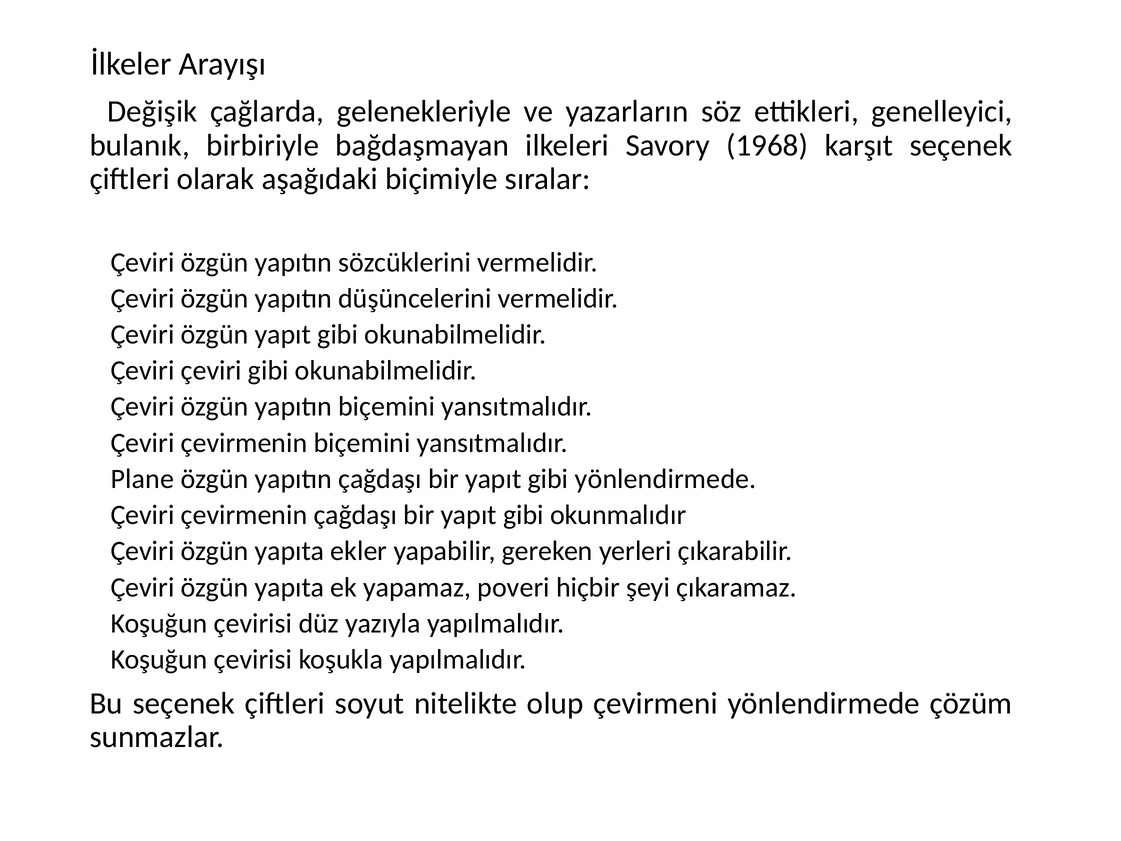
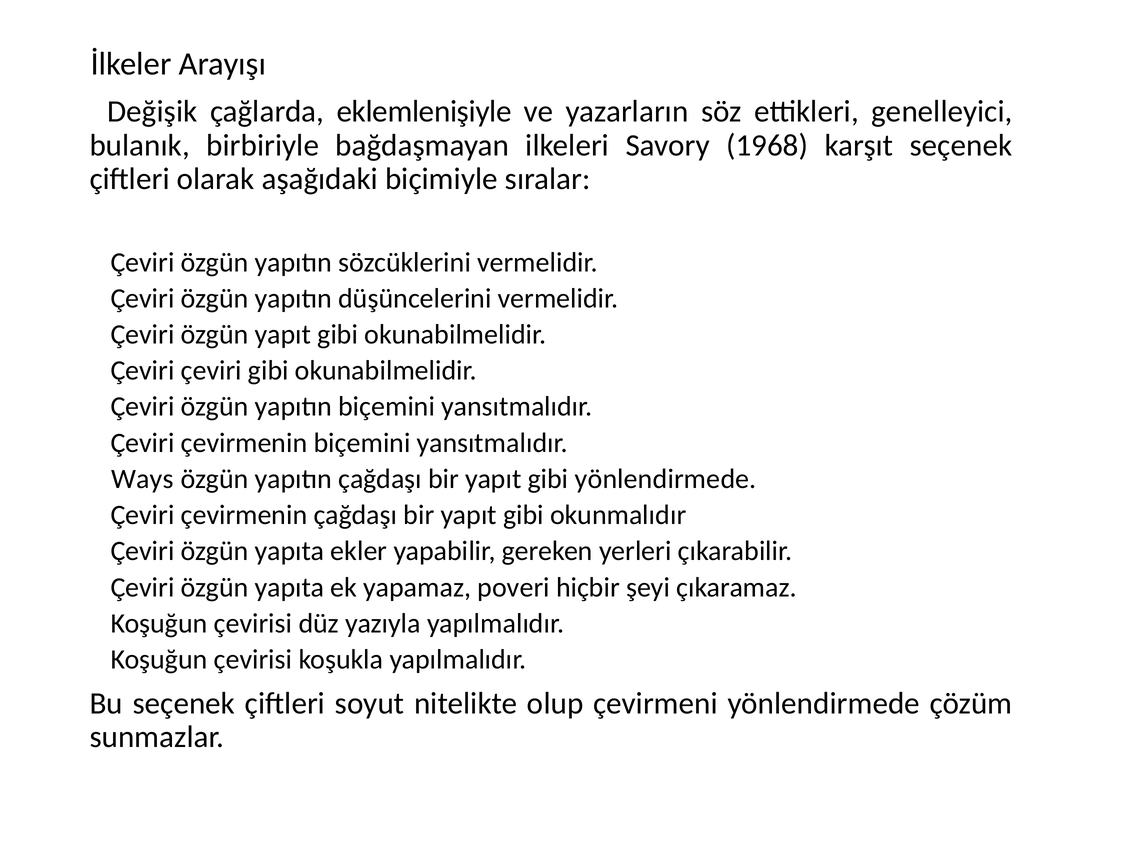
gelenekleriyle: gelenekleriyle -> eklemlenişiyle
Plane: Plane -> Ways
